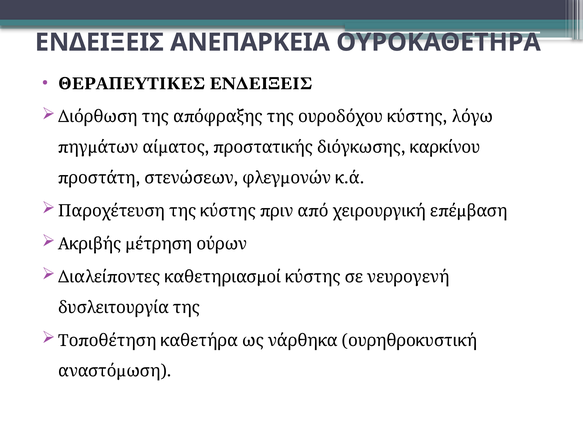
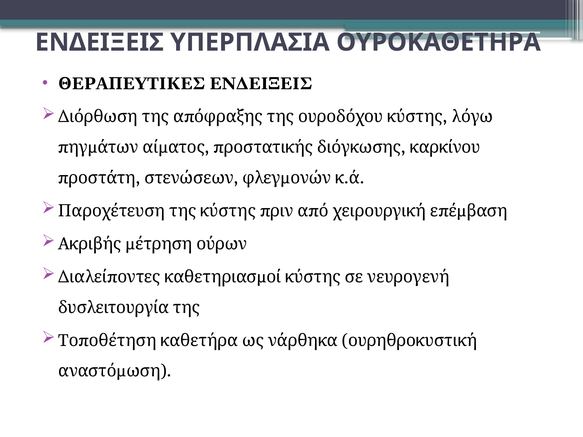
ΑΝΕΠΑΡΚΕΙΑ: ΑΝΕΠΑΡΚΕΙΑ -> ΥΠΕΡΠΛΑΣΙΑ
